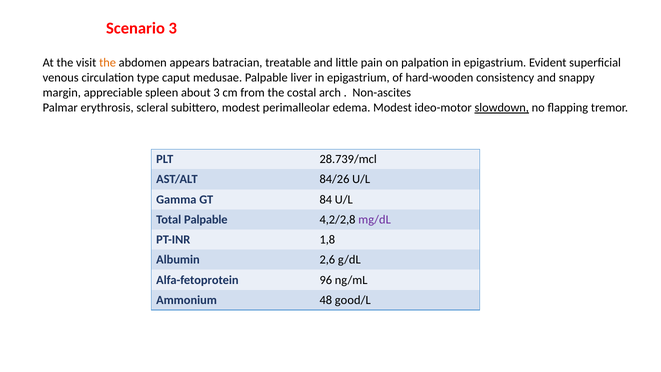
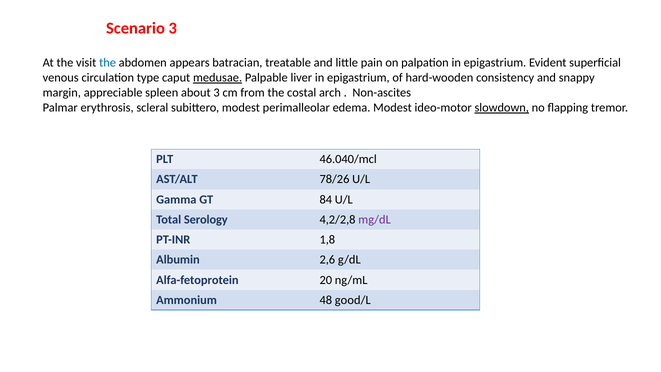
the at (108, 63) colour: orange -> blue
medusae underline: none -> present
28.739/mcl: 28.739/mcl -> 46.040/mcl
84/26: 84/26 -> 78/26
Total Palpable: Palpable -> Serology
96: 96 -> 20
